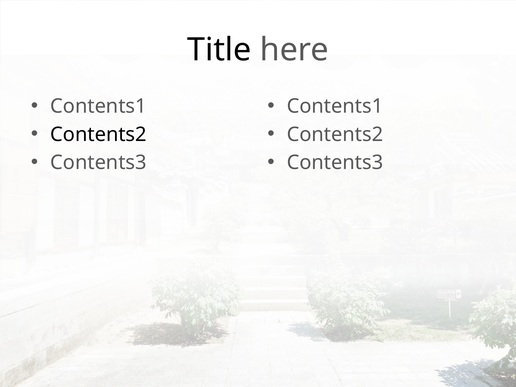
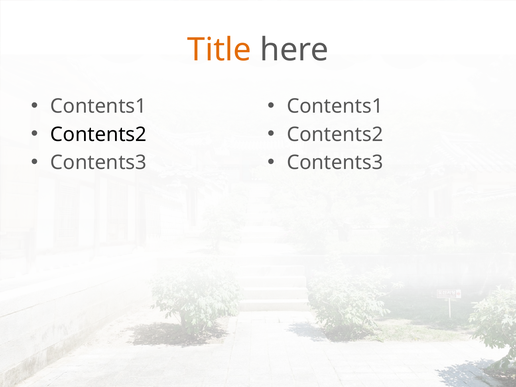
Title colour: black -> orange
